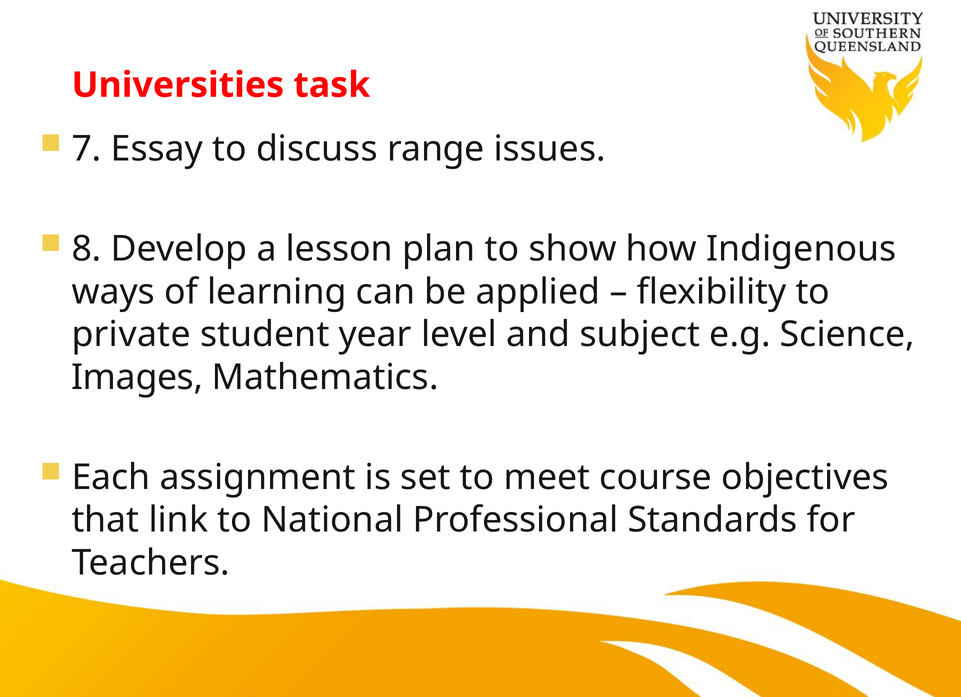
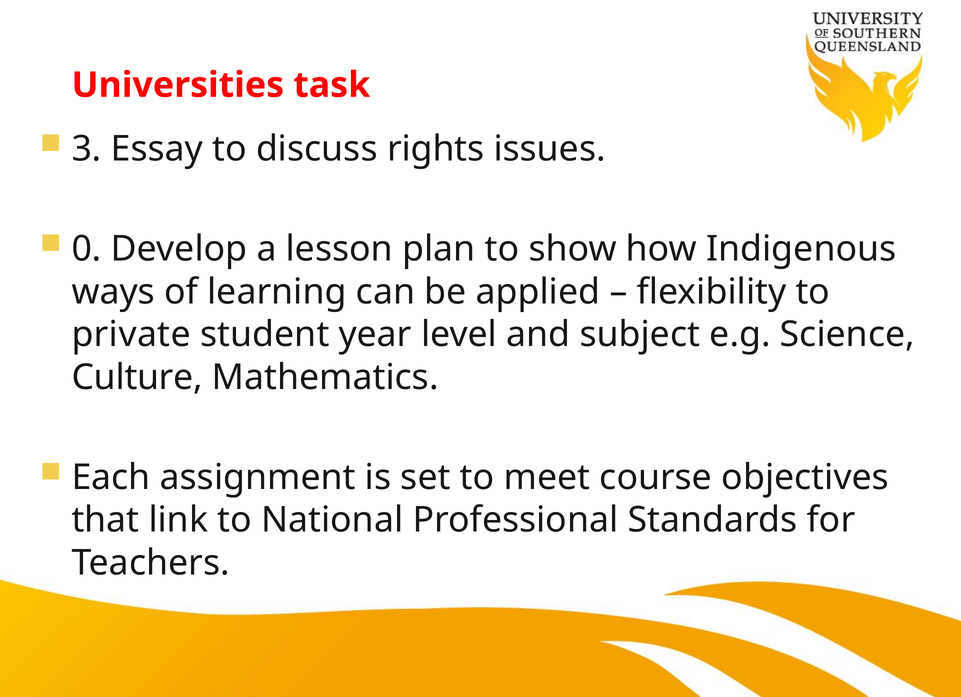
7: 7 -> 3
range: range -> rights
8: 8 -> 0
Images: Images -> Culture
